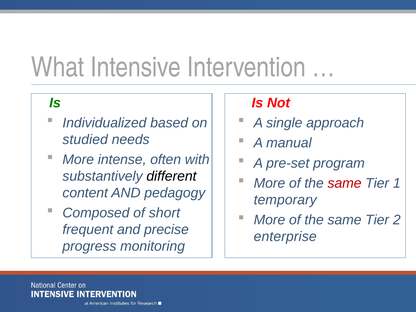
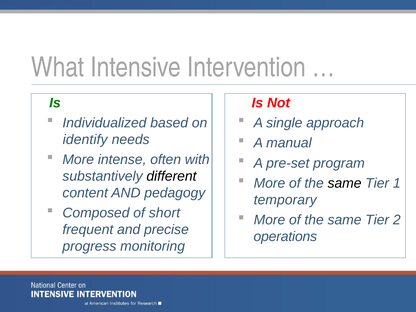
studied: studied -> identify
same at (345, 183) colour: red -> black
enterprise: enterprise -> operations
